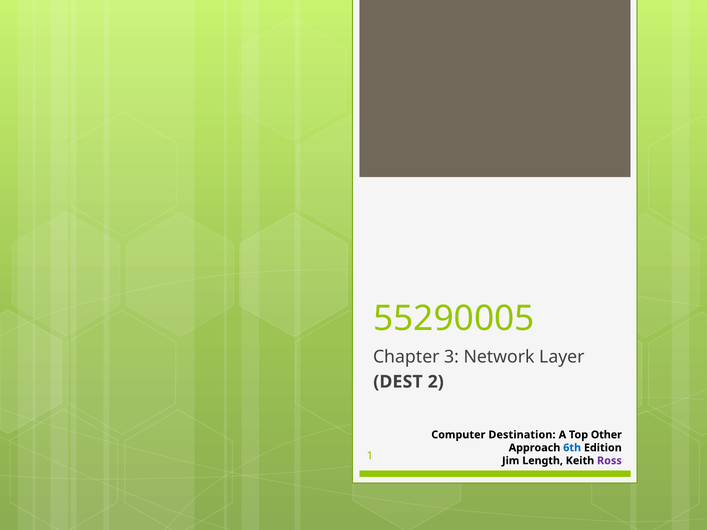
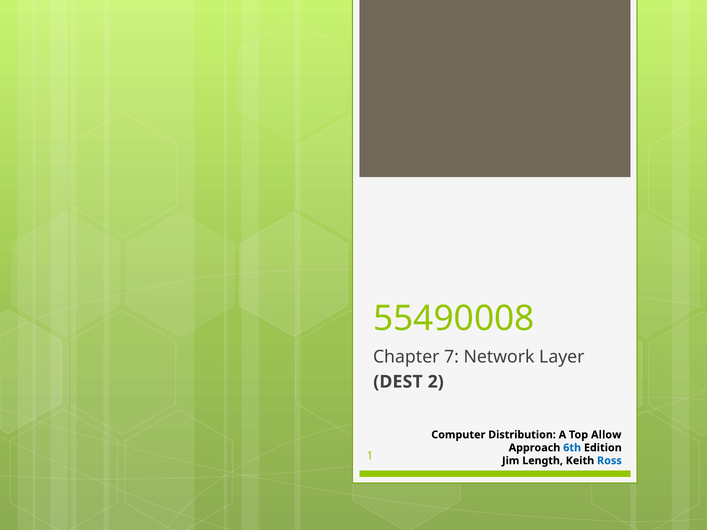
55290005: 55290005 -> 55490008
3: 3 -> 7
Destination: Destination -> Distribution
Other: Other -> Allow
Ross colour: purple -> blue
